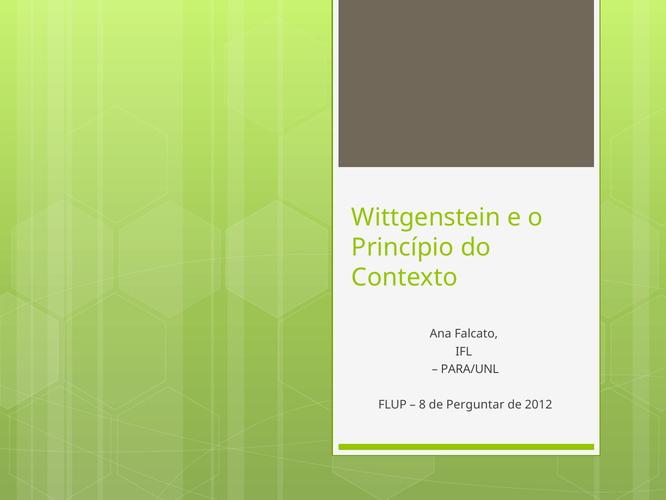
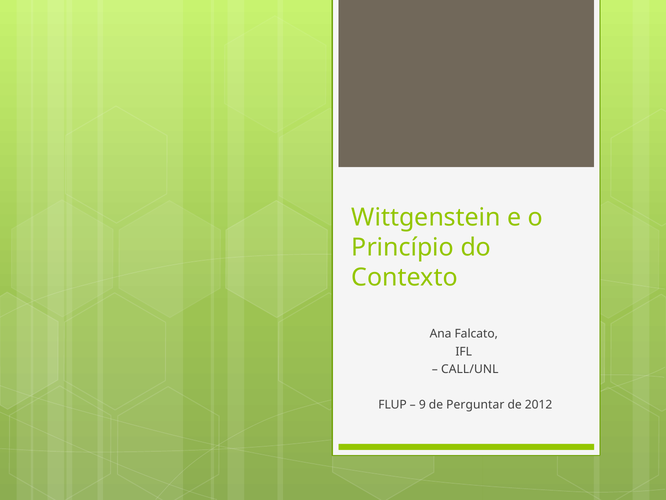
PARA/UNL: PARA/UNL -> CALL/UNL
8: 8 -> 9
